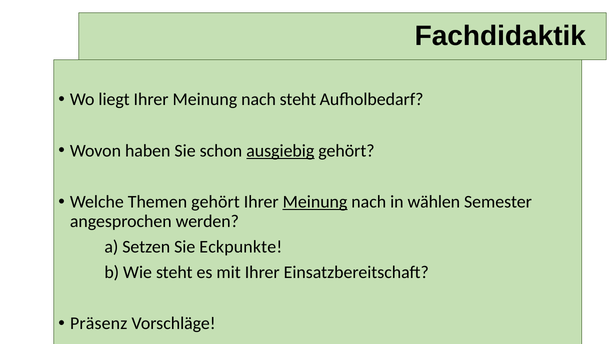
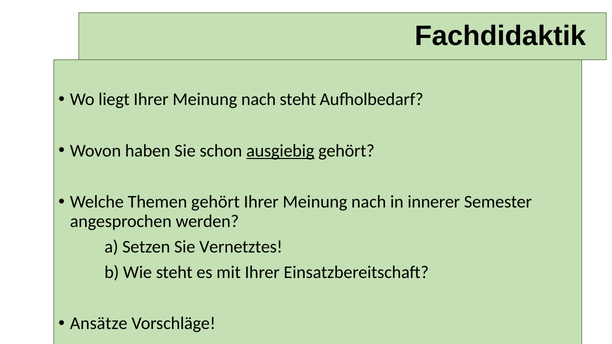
Meinung at (315, 202) underline: present -> none
wählen: wählen -> innerer
Eckpunkte: Eckpunkte -> Vernetztes
Präsenz: Präsenz -> Ansätze
